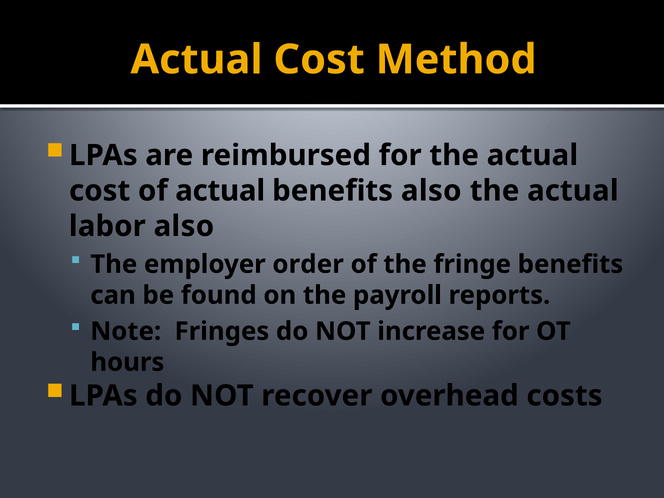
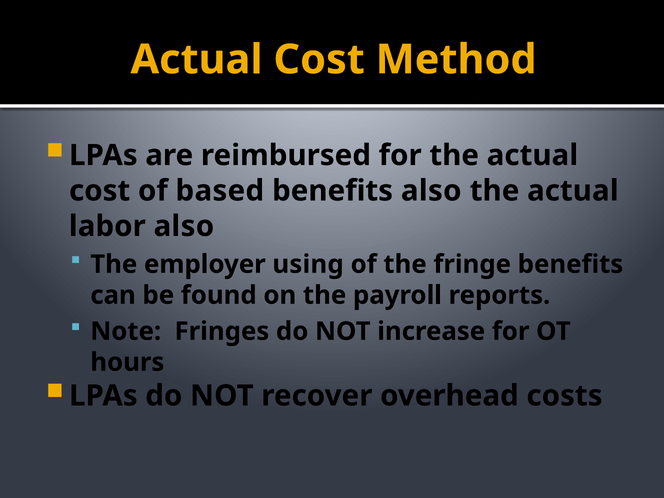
of actual: actual -> based
order: order -> using
